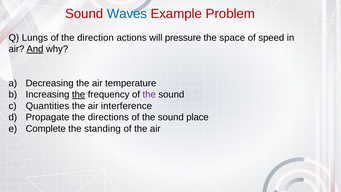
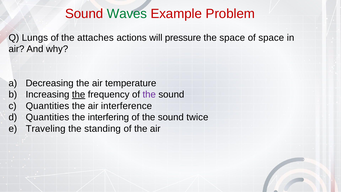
Waves colour: blue -> green
direction: direction -> attaches
of speed: speed -> space
And underline: present -> none
Propagate at (48, 117): Propagate -> Quantities
directions: directions -> interfering
place: place -> twice
Complete: Complete -> Traveling
